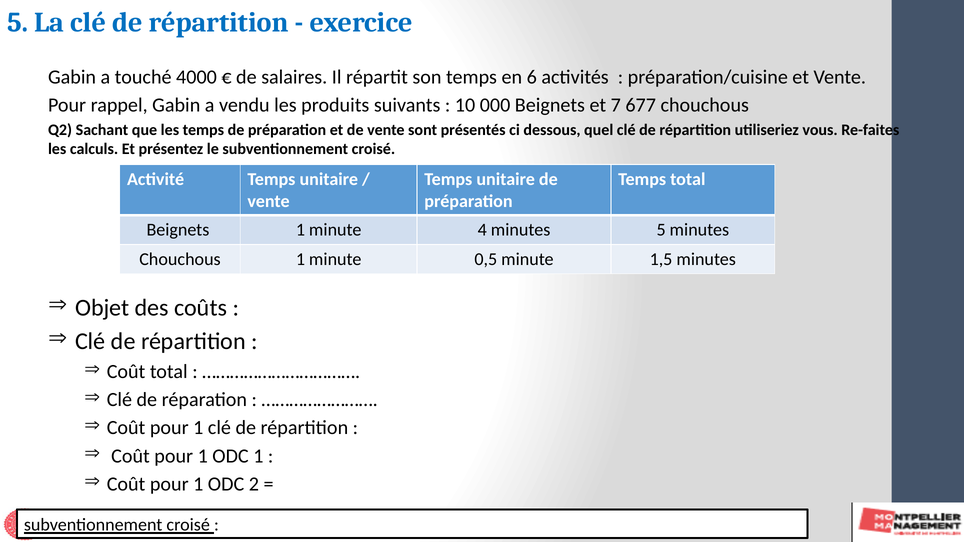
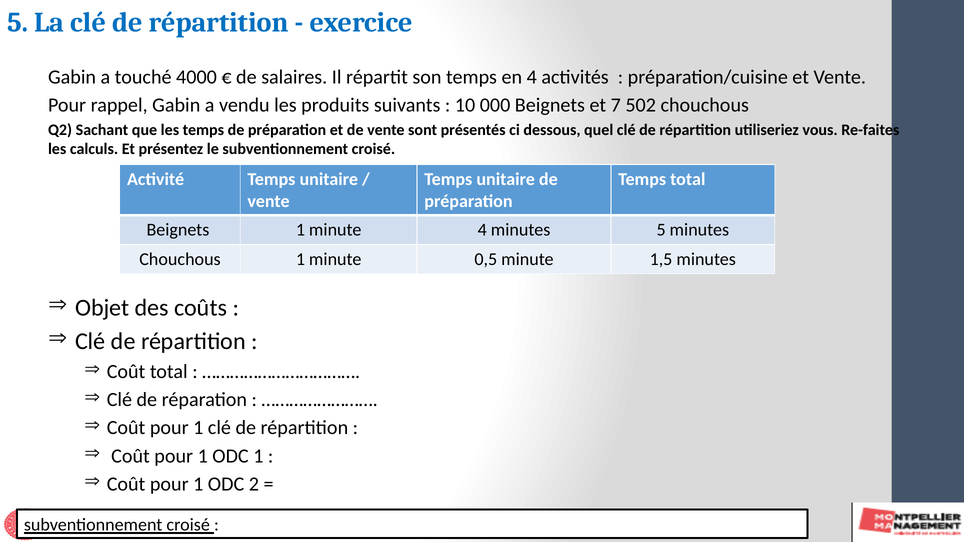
en 6: 6 -> 4
677: 677 -> 502
